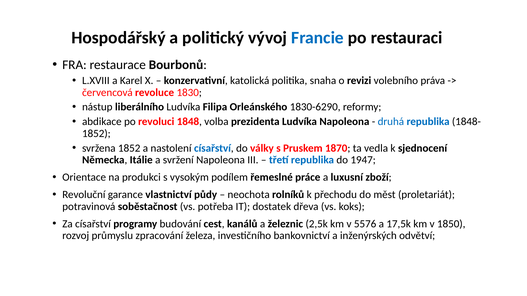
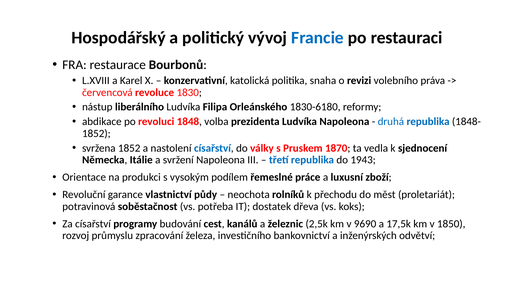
1830-6290: 1830-6290 -> 1830-6180
1947: 1947 -> 1943
5576: 5576 -> 9690
